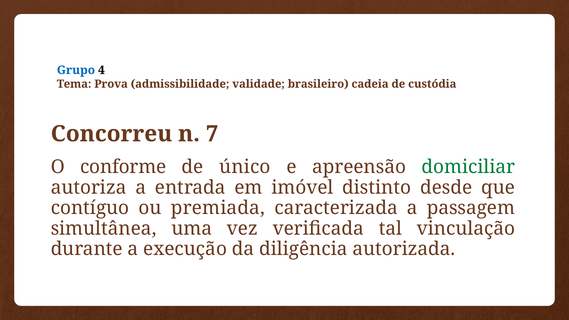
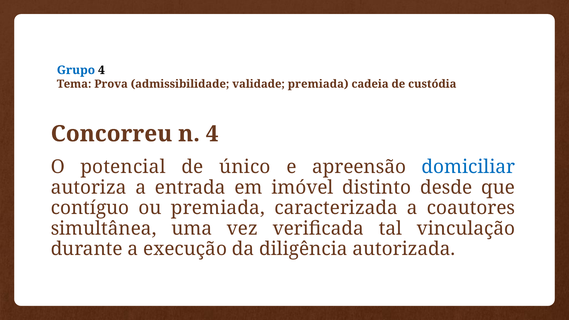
validade brasileiro: brasileiro -> premiada
n 7: 7 -> 4
conforme: conforme -> potencial
domiciliar colour: green -> blue
passagem: passagem -> coautores
